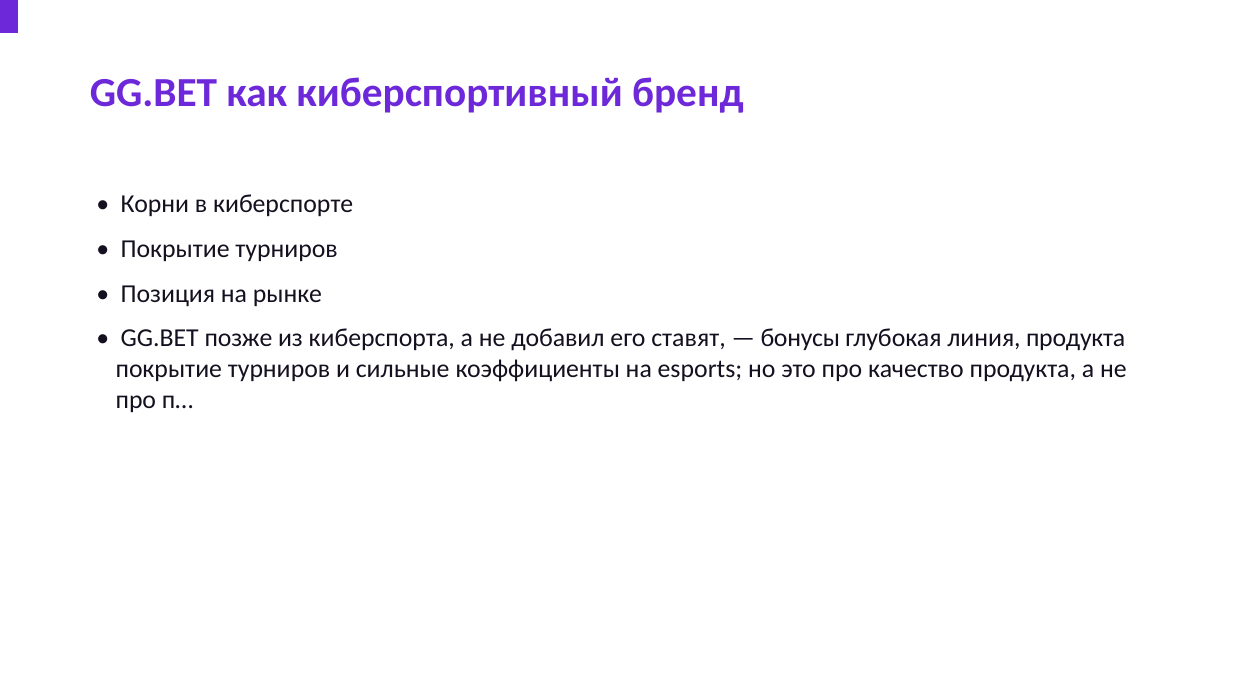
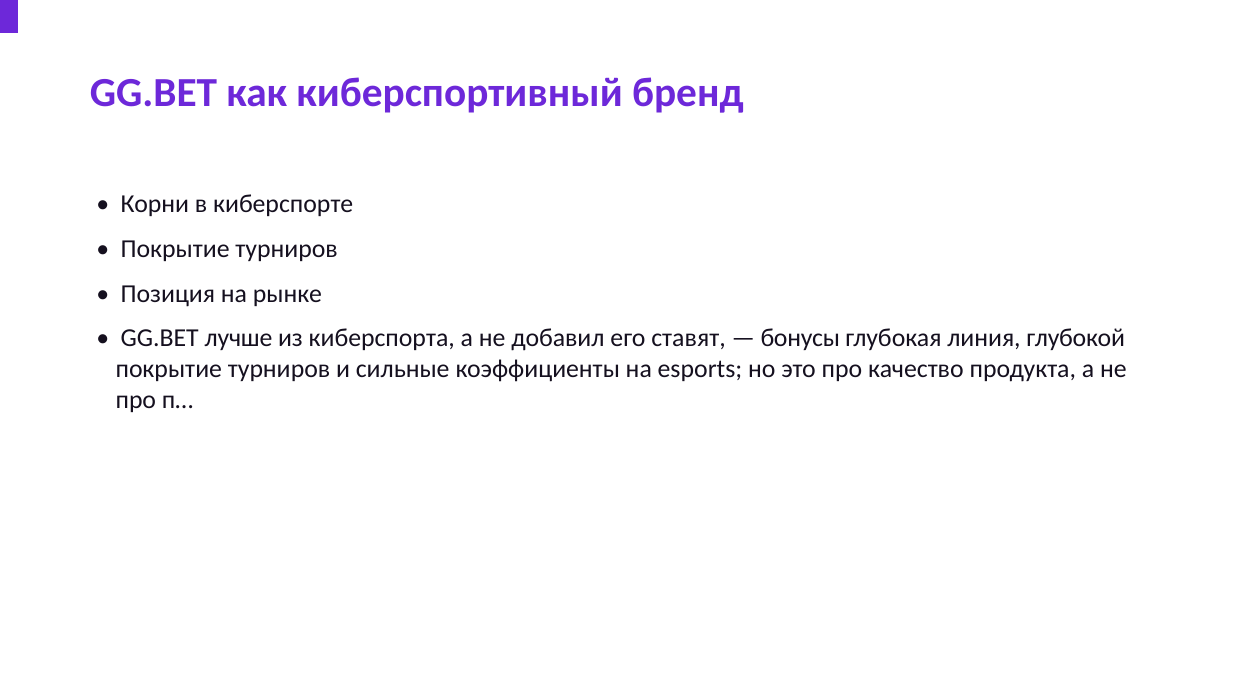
позже: позже -> лучше
линия продукта: продукта -> глубокой
